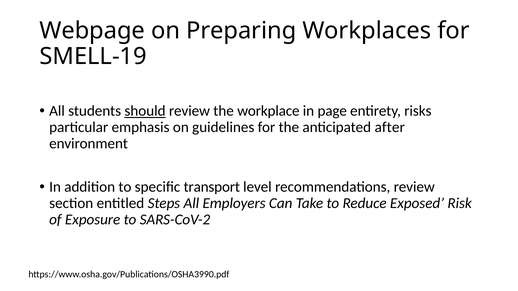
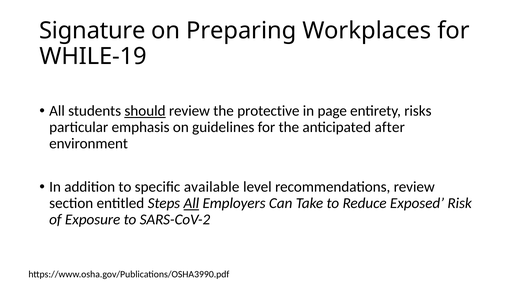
Webpage: Webpage -> Signature
SMELL-19: SMELL-19 -> WHILE-19
workplace: workplace -> protective
transport: transport -> available
All at (191, 204) underline: none -> present
